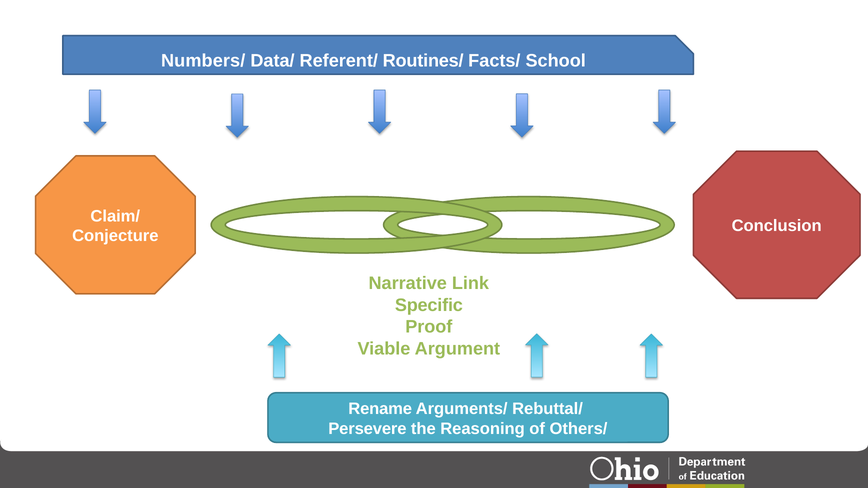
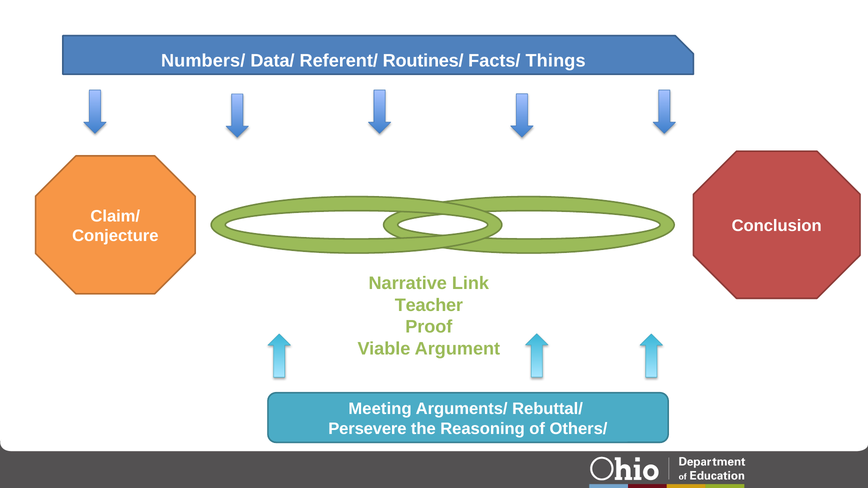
School: School -> Things
Specific: Specific -> Teacher
Rename: Rename -> Meeting
